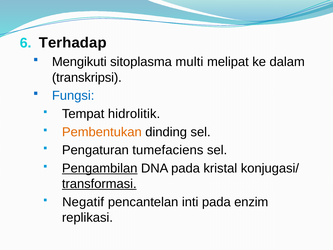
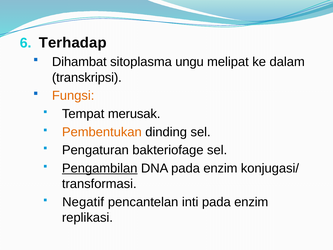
Mengikuti: Mengikuti -> Dihambat
multi: multi -> ungu
Fungsi colour: blue -> orange
hidrolitik: hidrolitik -> merusak
tumefaciens: tumefaciens -> bakteriofage
DNA pada kristal: kristal -> enzim
transformasi underline: present -> none
